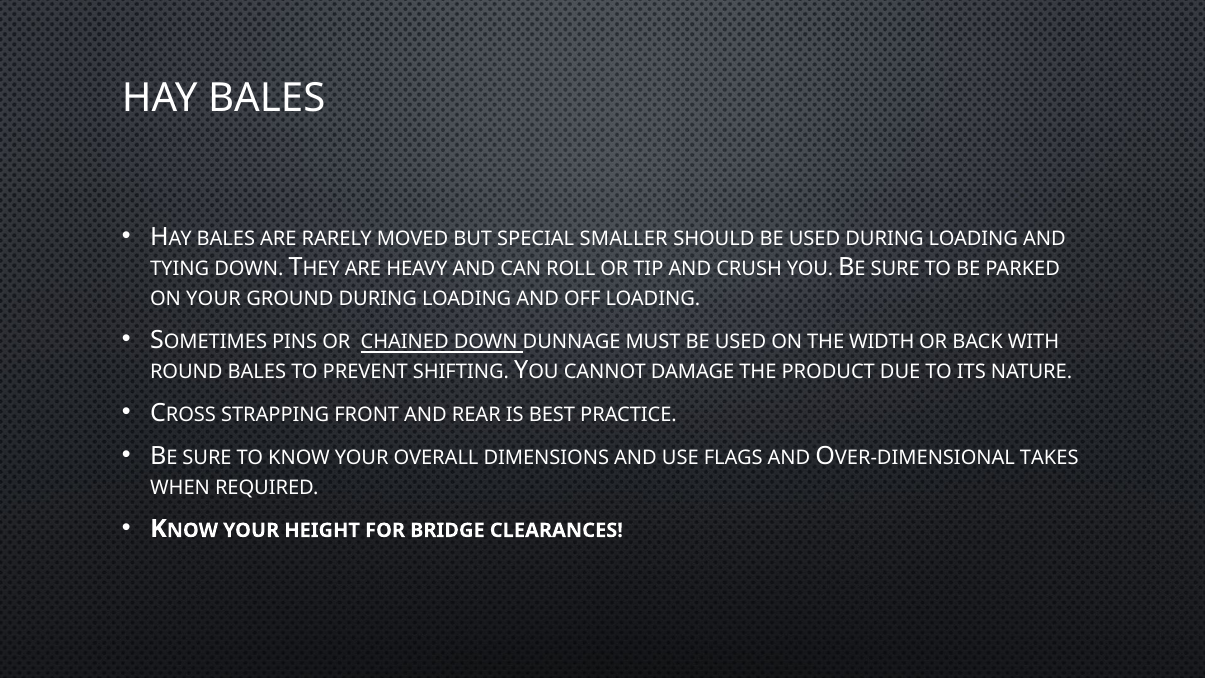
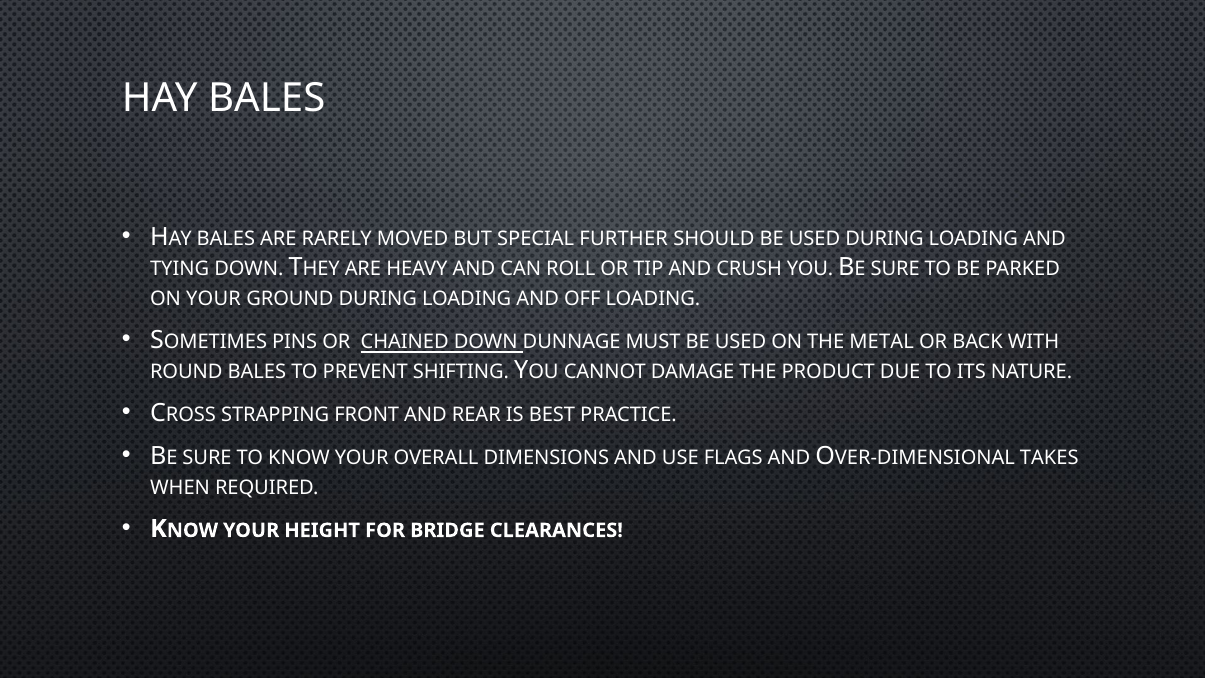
SMALLER: SMALLER -> FURTHER
WIDTH: WIDTH -> METAL
